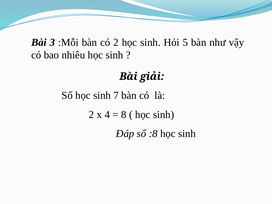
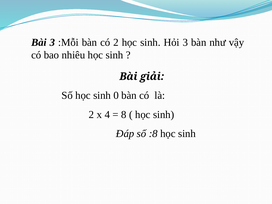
Hỏi 5: 5 -> 3
7: 7 -> 0
